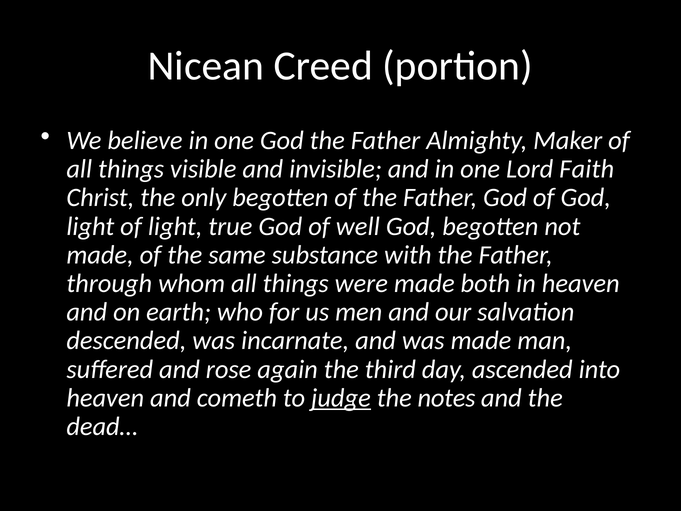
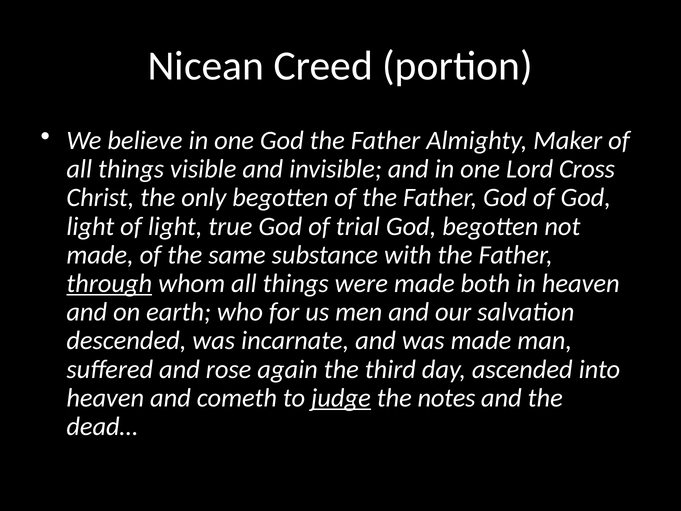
Faith: Faith -> Cross
well: well -> trial
through underline: none -> present
